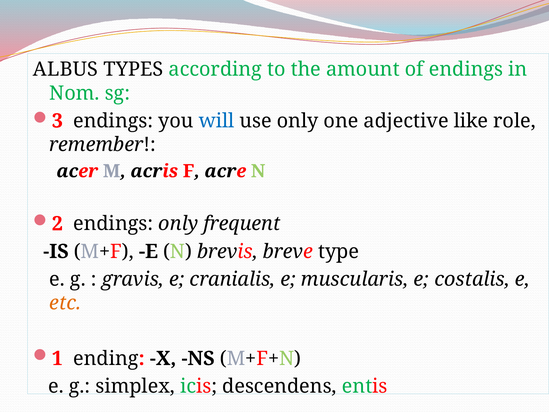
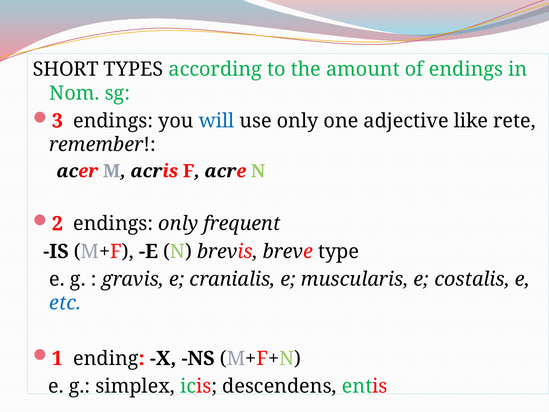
ALBUS: ALBUS -> SHORT
role: role -> rete
etc colour: orange -> blue
